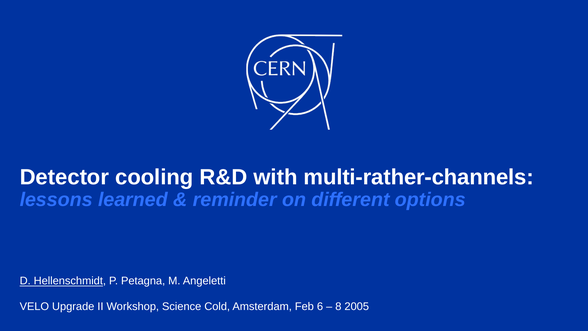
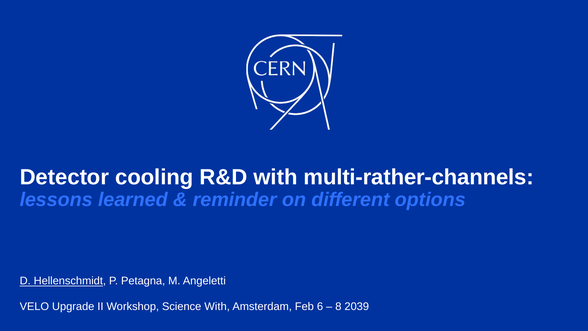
Science Cold: Cold -> With
2005: 2005 -> 2039
